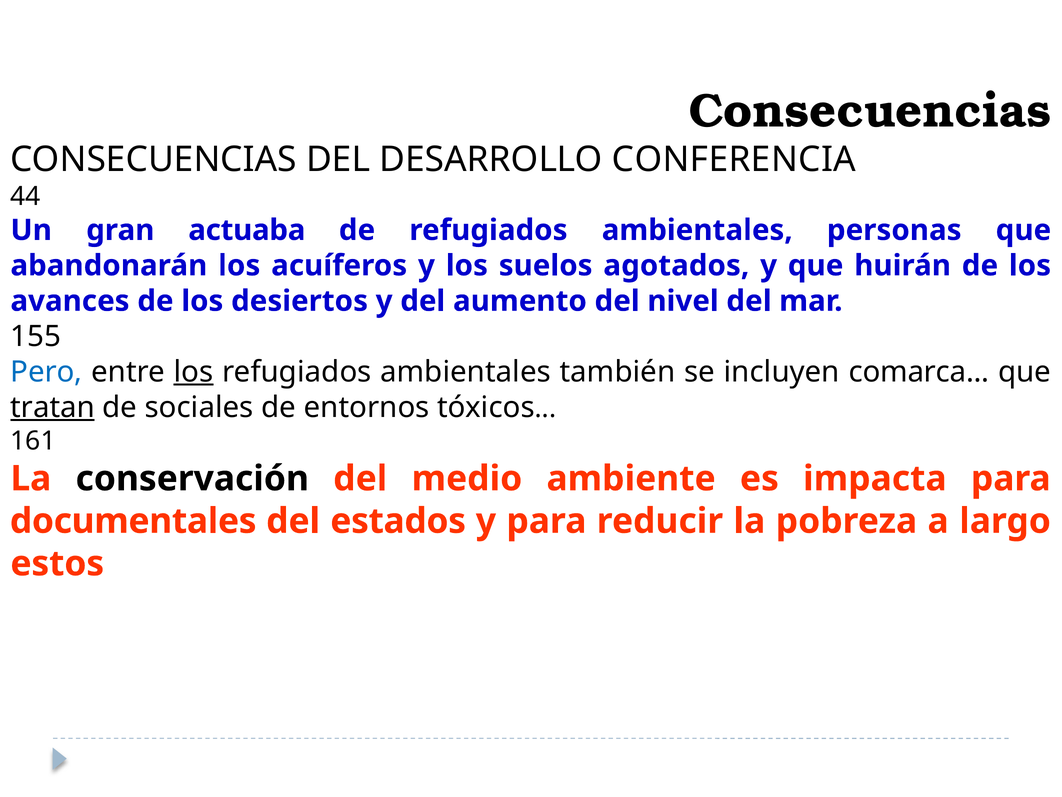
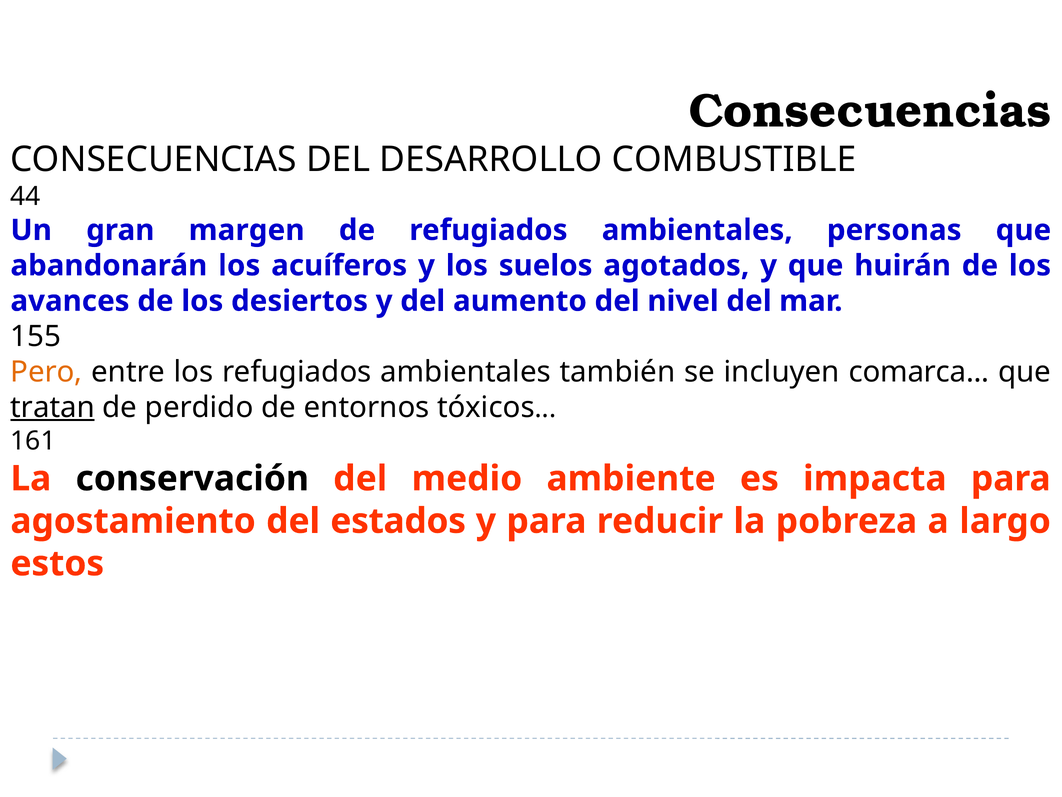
CONFERENCIA: CONFERENCIA -> COMBUSTIBLE
actuaba: actuaba -> margen
Pero colour: blue -> orange
los at (194, 372) underline: present -> none
sociales: sociales -> perdido
documentales: documentales -> agostamiento
